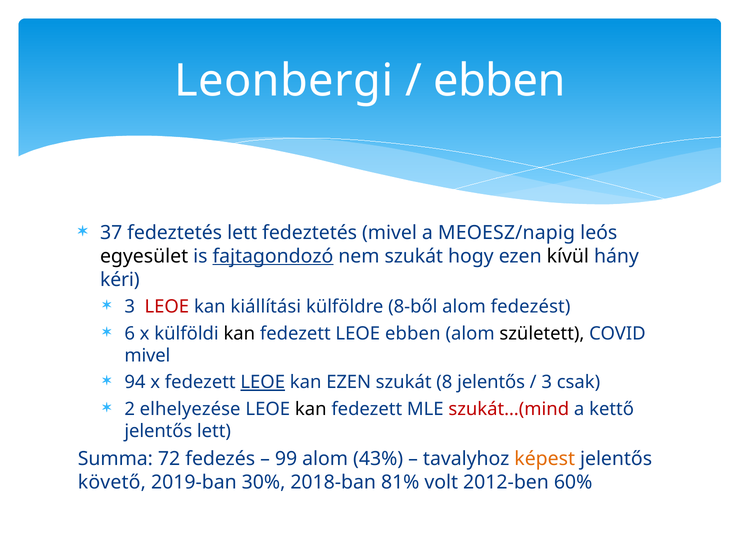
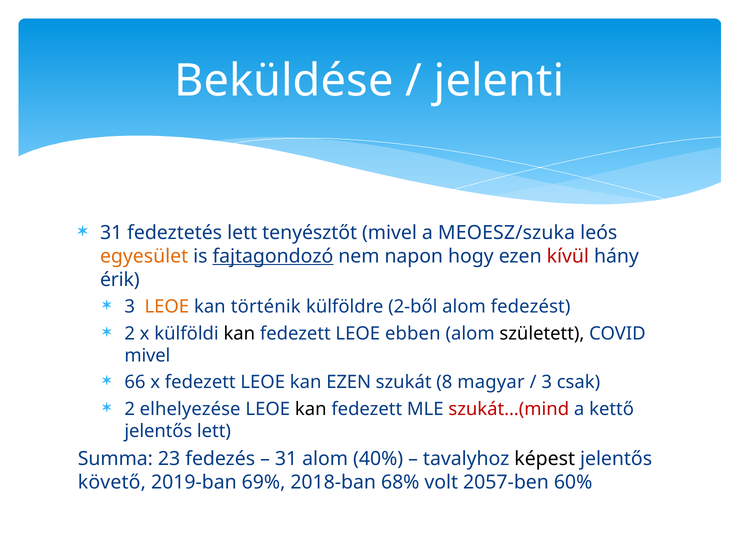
Leonbergi: Leonbergi -> Beküldése
ebben at (499, 81): ebben -> jelenti
37 at (111, 233): 37 -> 31
lett fedeztetés: fedeztetés -> tenyésztőt
MEOESZ/napig: MEOESZ/napig -> MEOESZ/szuka
egyesület colour: black -> orange
nem szukát: szukát -> napon
kívül colour: black -> red
kéri: kéri -> érik
LEOE at (167, 307) colour: red -> orange
kiállítási: kiállítási -> történik
8-ből: 8-ből -> 2-ből
6 at (130, 334): 6 -> 2
94: 94 -> 66
LEOE at (263, 383) underline: present -> none
8 jelentős: jelentős -> magyar
72: 72 -> 23
99 at (286, 459): 99 -> 31
43%: 43% -> 40%
képest colour: orange -> black
30%: 30% -> 69%
81%: 81% -> 68%
2012-ben: 2012-ben -> 2057-ben
